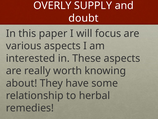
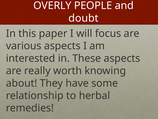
SUPPLY: SUPPLY -> PEOPLE
